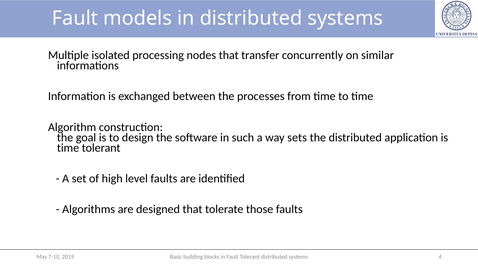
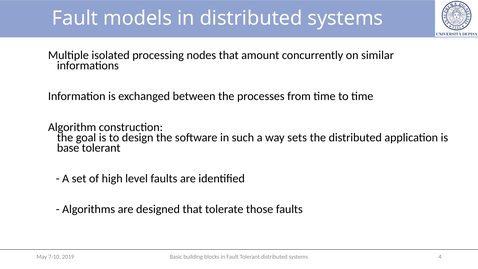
transfer: transfer -> amount
time at (68, 148): time -> base
